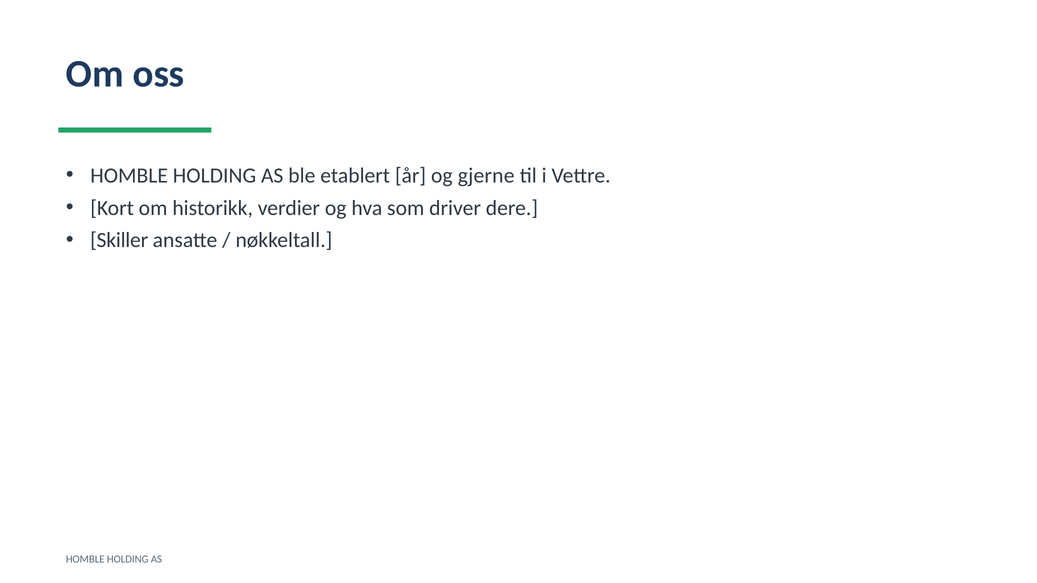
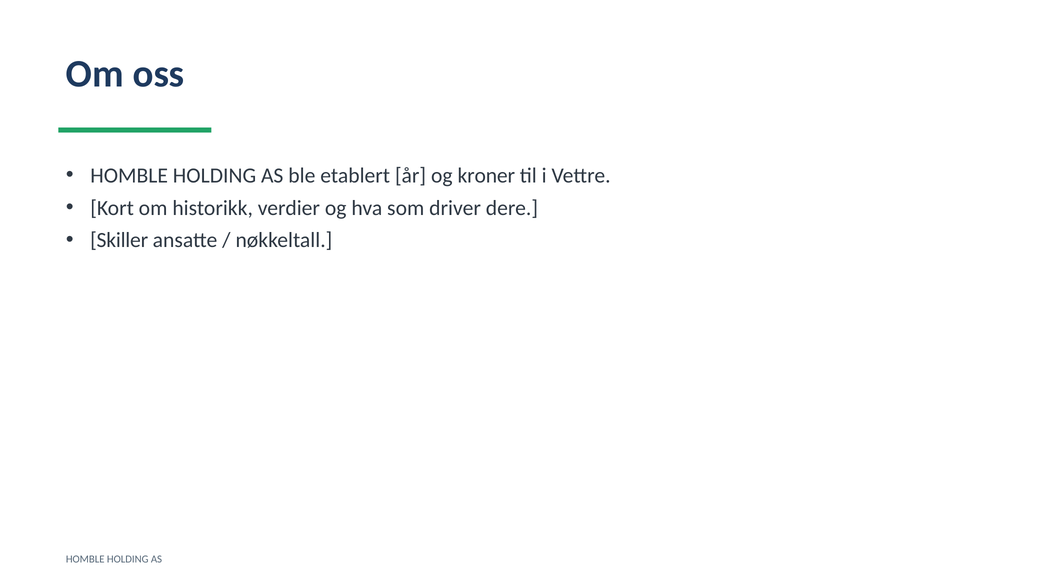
gjerne: gjerne -> kroner
